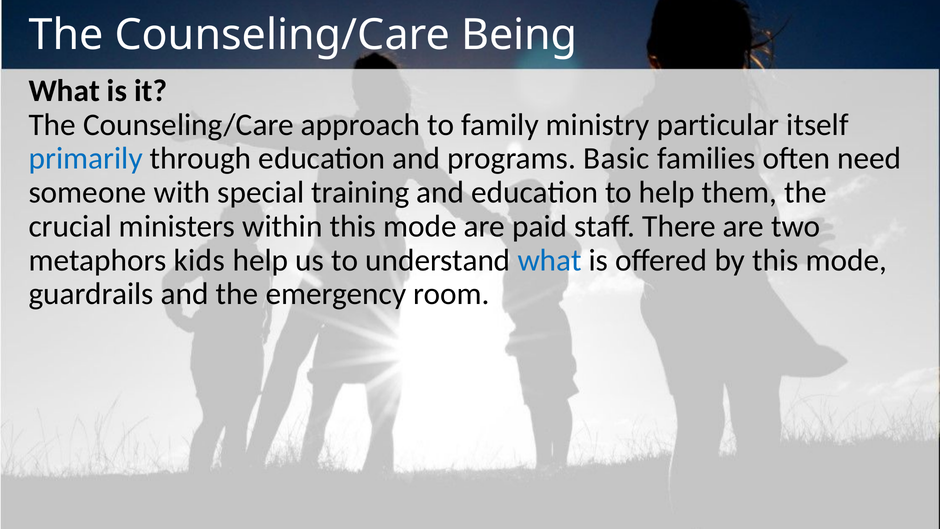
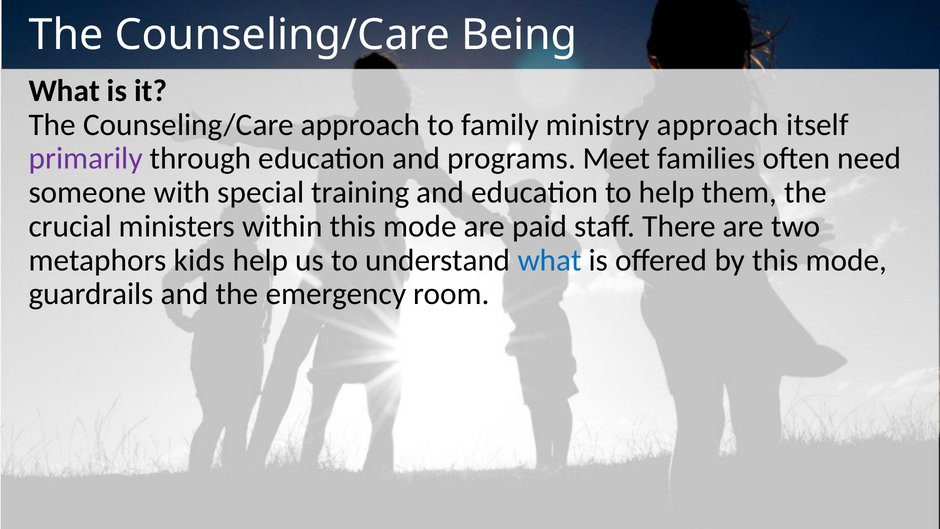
ministry particular: particular -> approach
primarily colour: blue -> purple
Basic: Basic -> Meet
